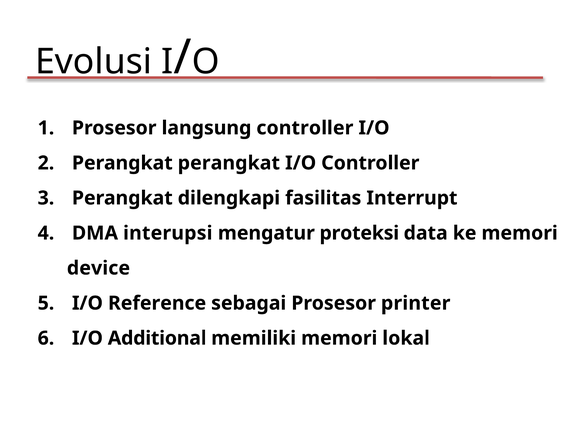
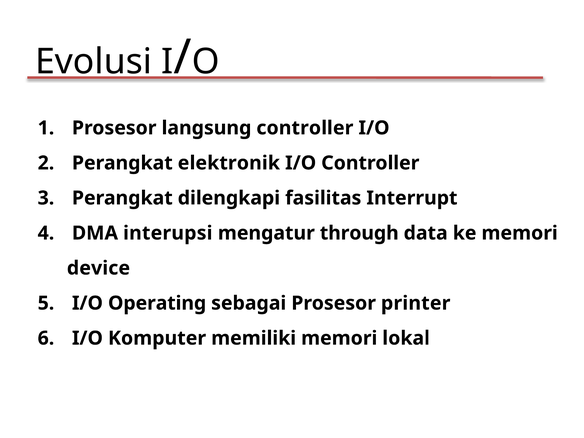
Perangkat perangkat: perangkat -> elektronik
proteksi: proteksi -> through
Reference: Reference -> Operating
Additional: Additional -> Komputer
